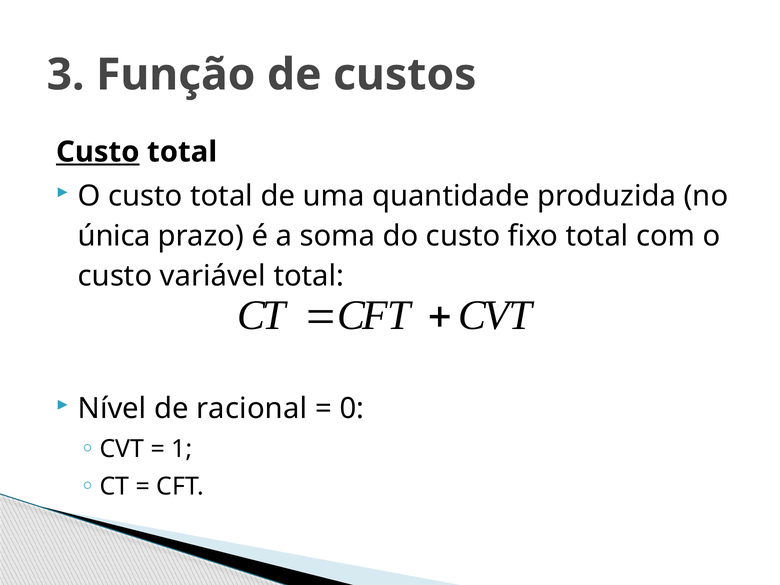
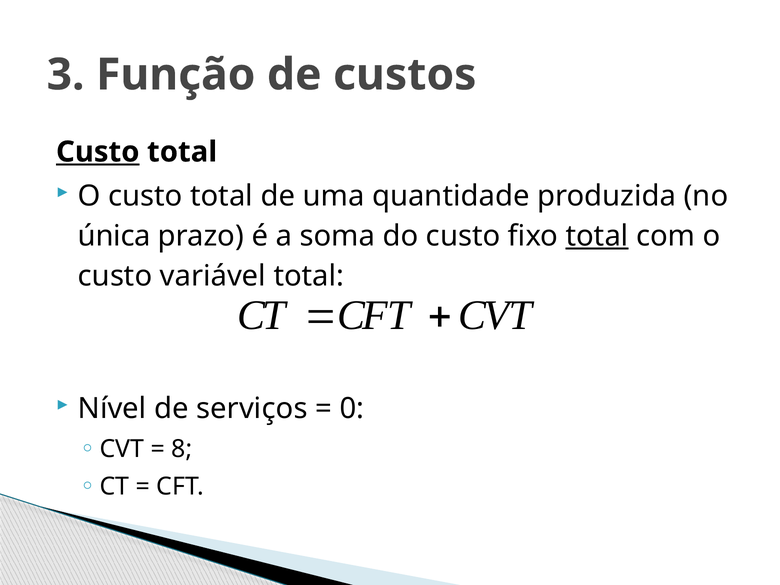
total at (597, 236) underline: none -> present
racional: racional -> serviços
1: 1 -> 8
